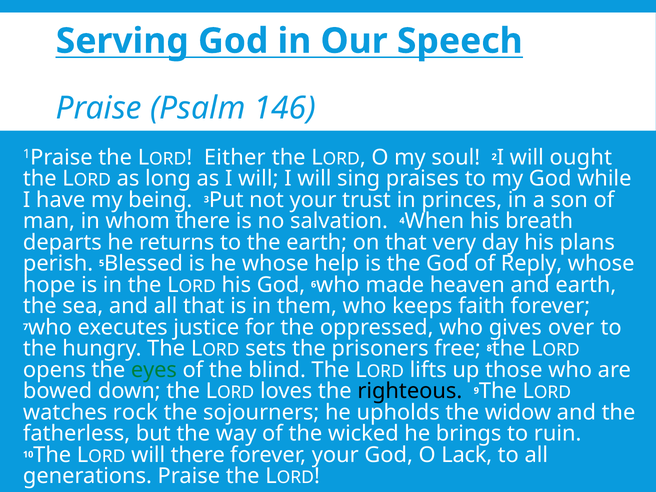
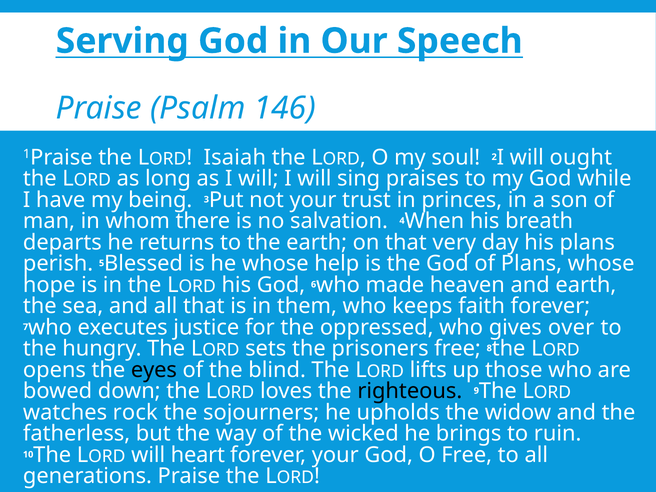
Either: Either -> Isaiah
of Reply: Reply -> Plans
eyes colour: green -> black
will there: there -> heart
O Lack: Lack -> Free
